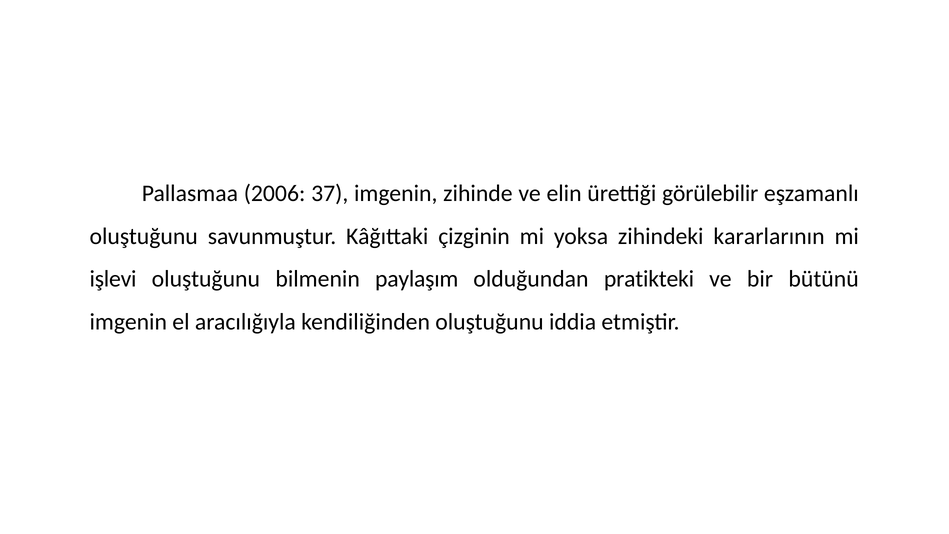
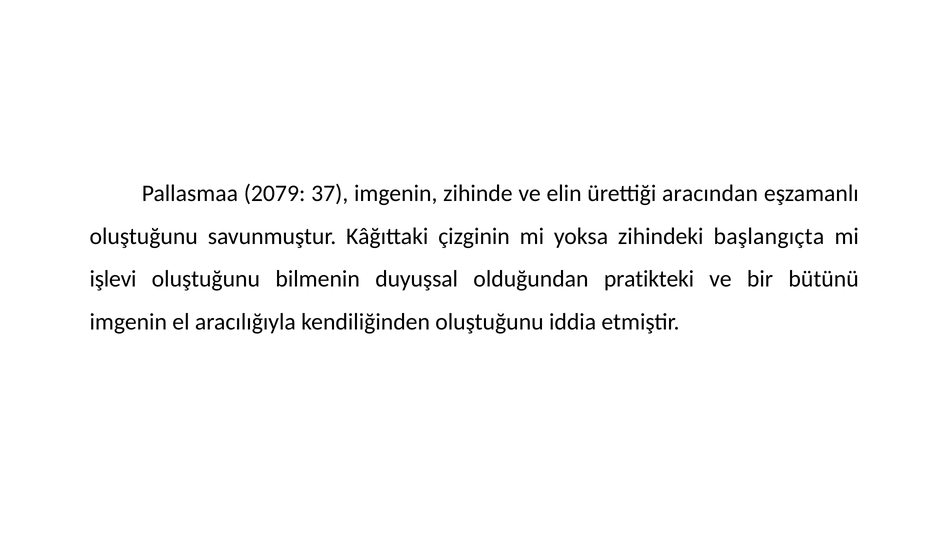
2006: 2006 -> 2079
görülebilir: görülebilir -> aracından
kararlarının: kararlarının -> başlangıçta
paylaşım: paylaşım -> duyuşsal
